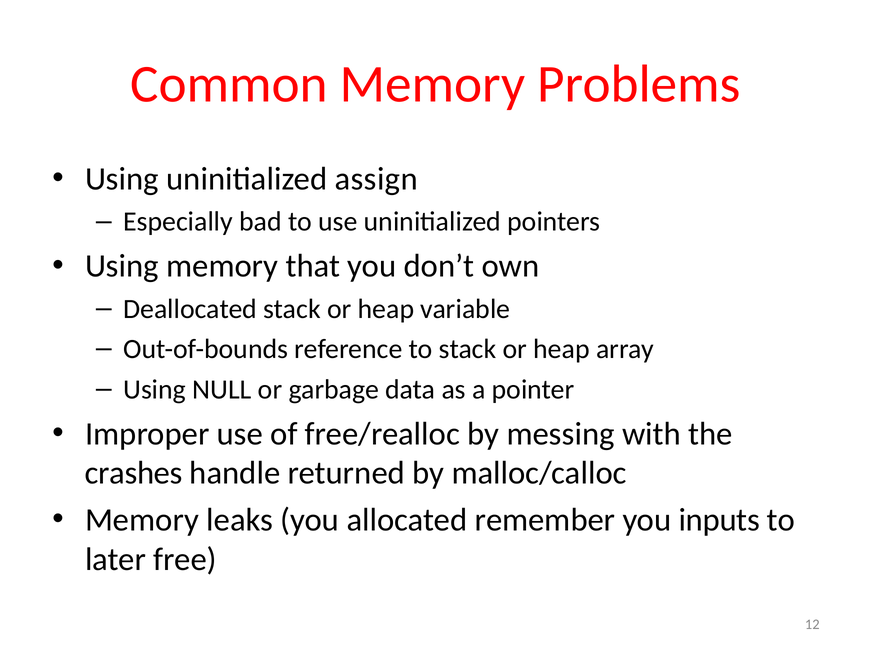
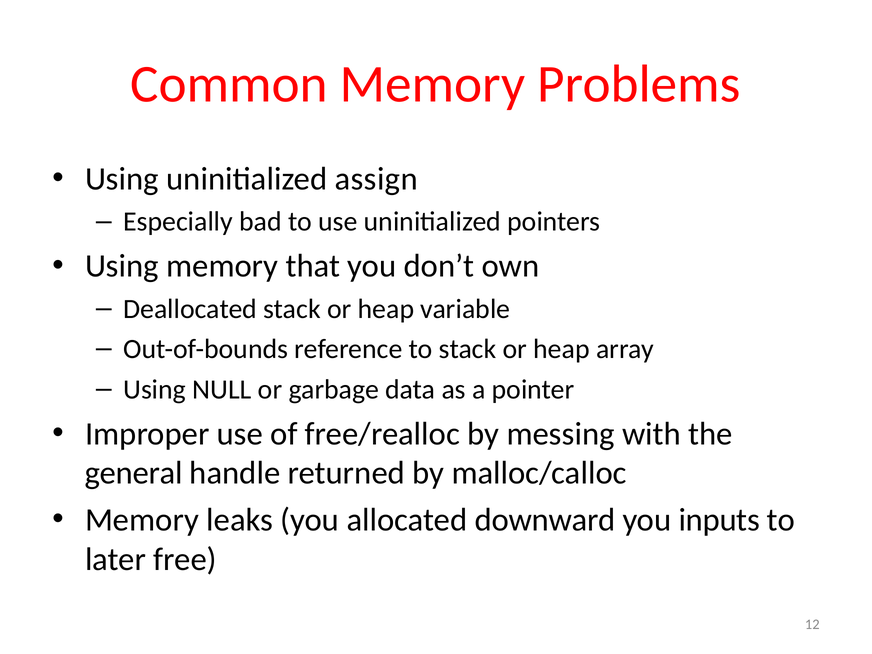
crashes: crashes -> general
remember: remember -> downward
